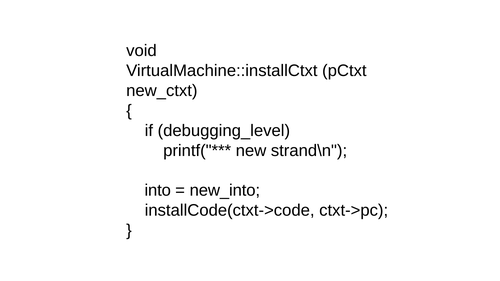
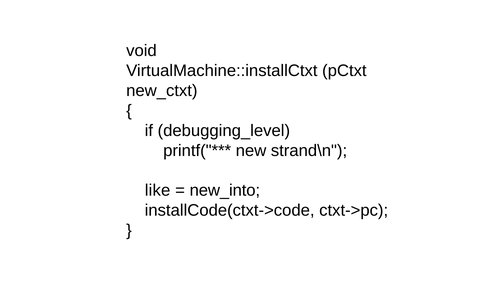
into: into -> like
